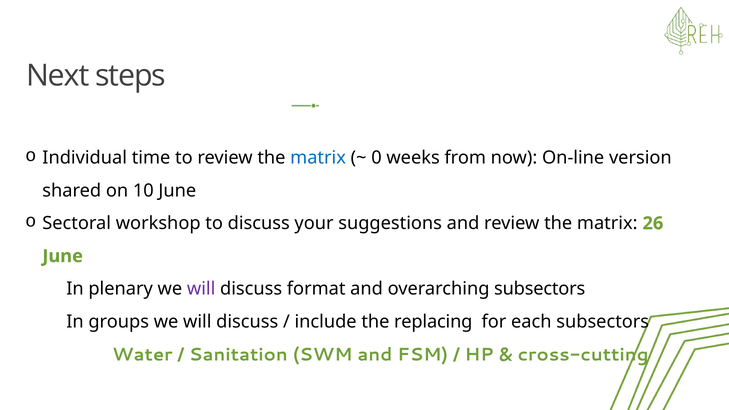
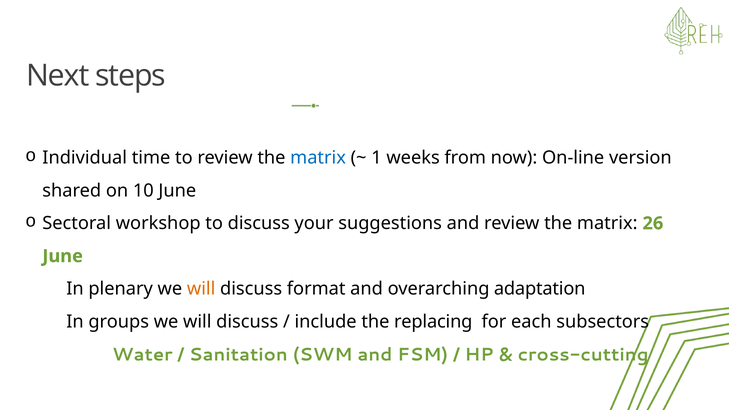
0: 0 -> 1
will at (201, 289) colour: purple -> orange
overarching subsectors: subsectors -> adaptation
